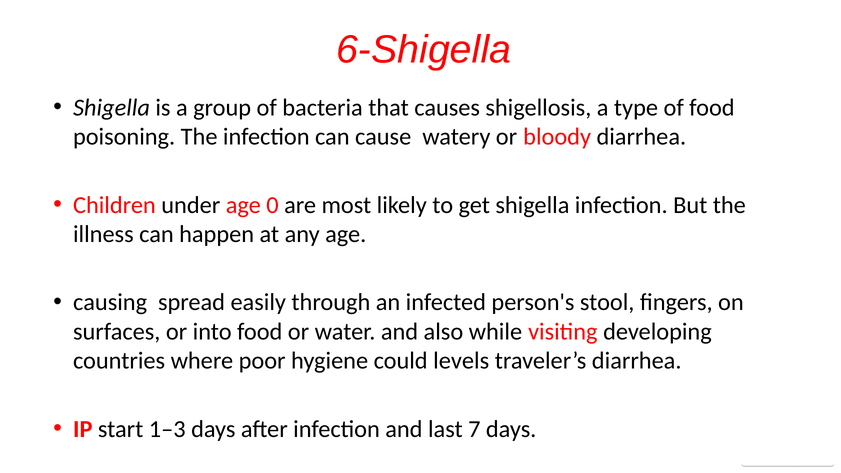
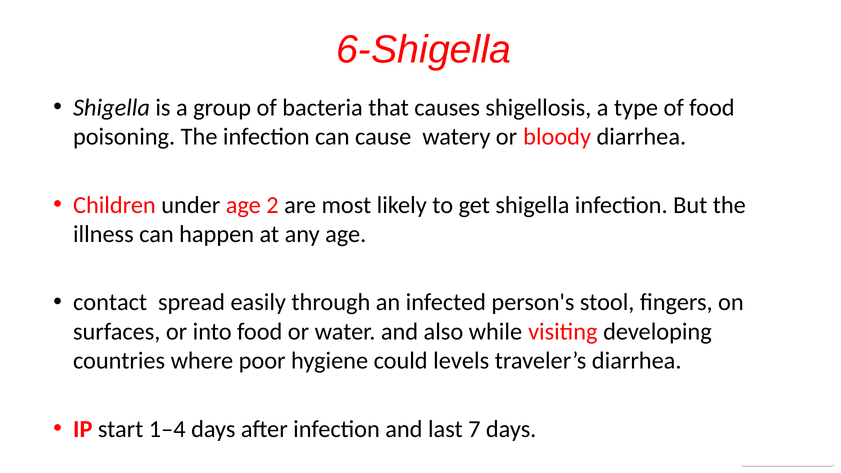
0: 0 -> 2
causing: causing -> contact
1–3: 1–3 -> 1–4
